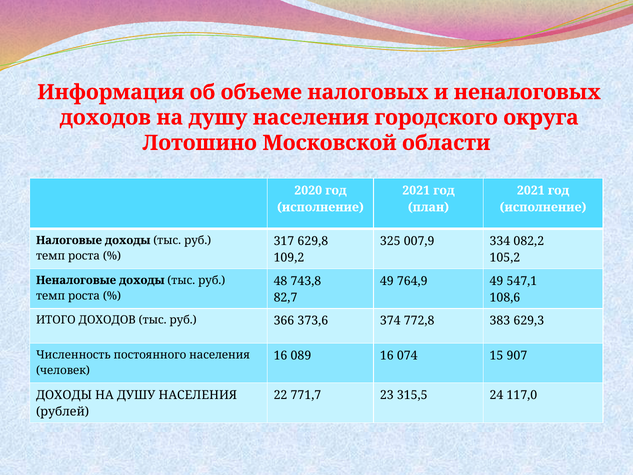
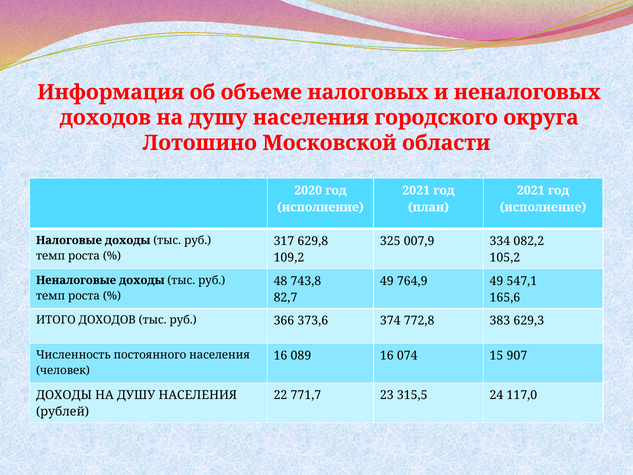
108,6: 108,6 -> 165,6
